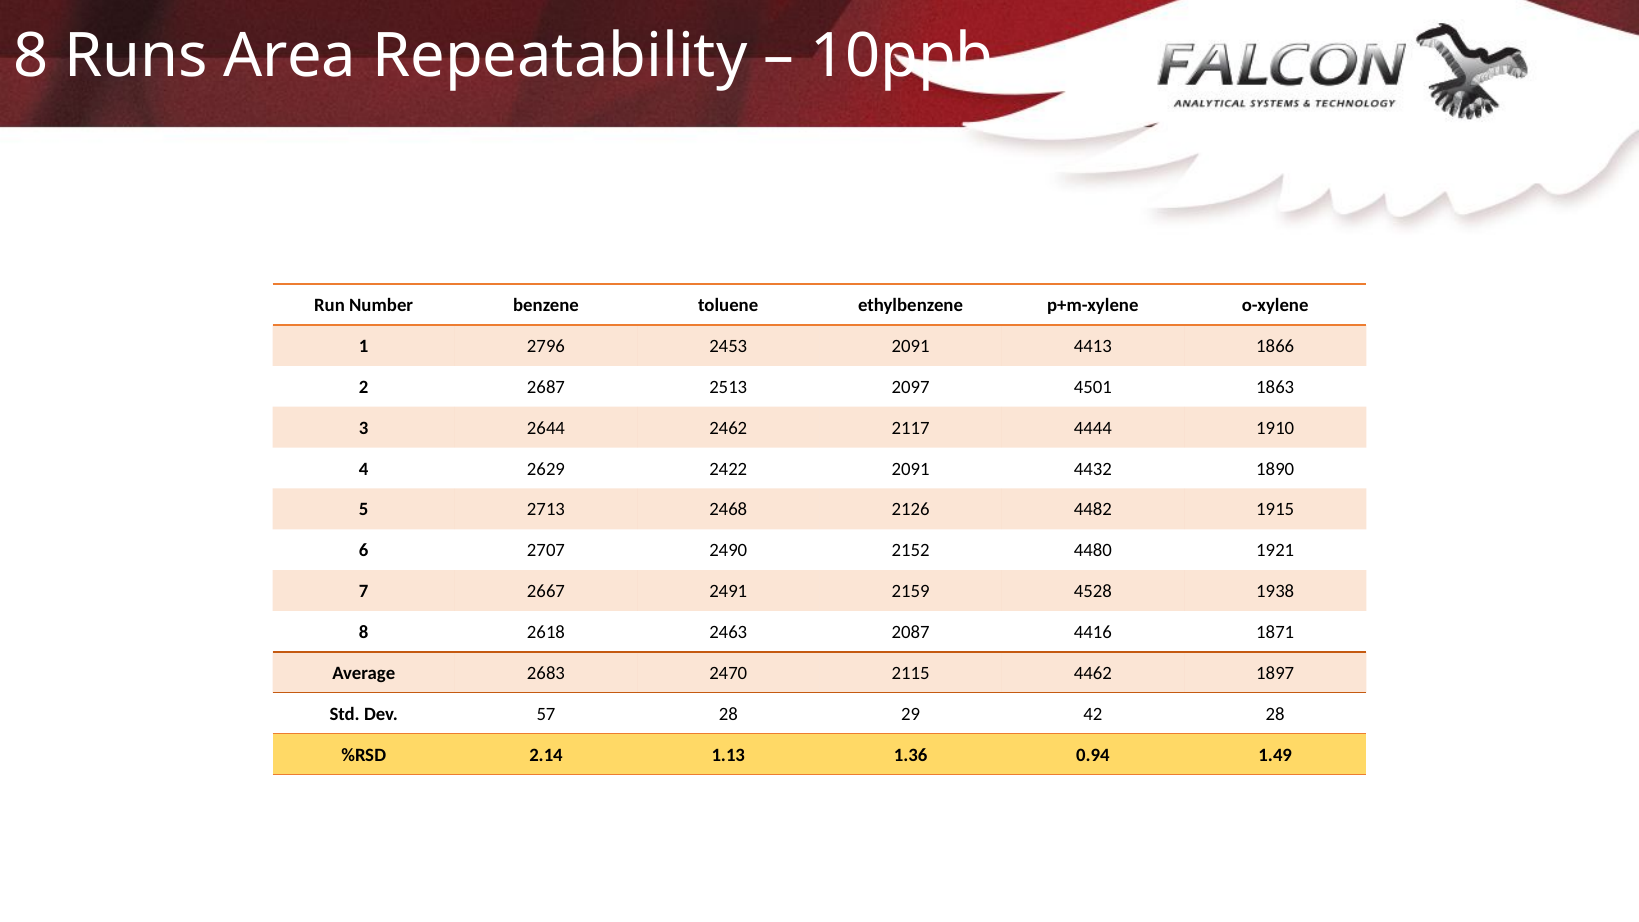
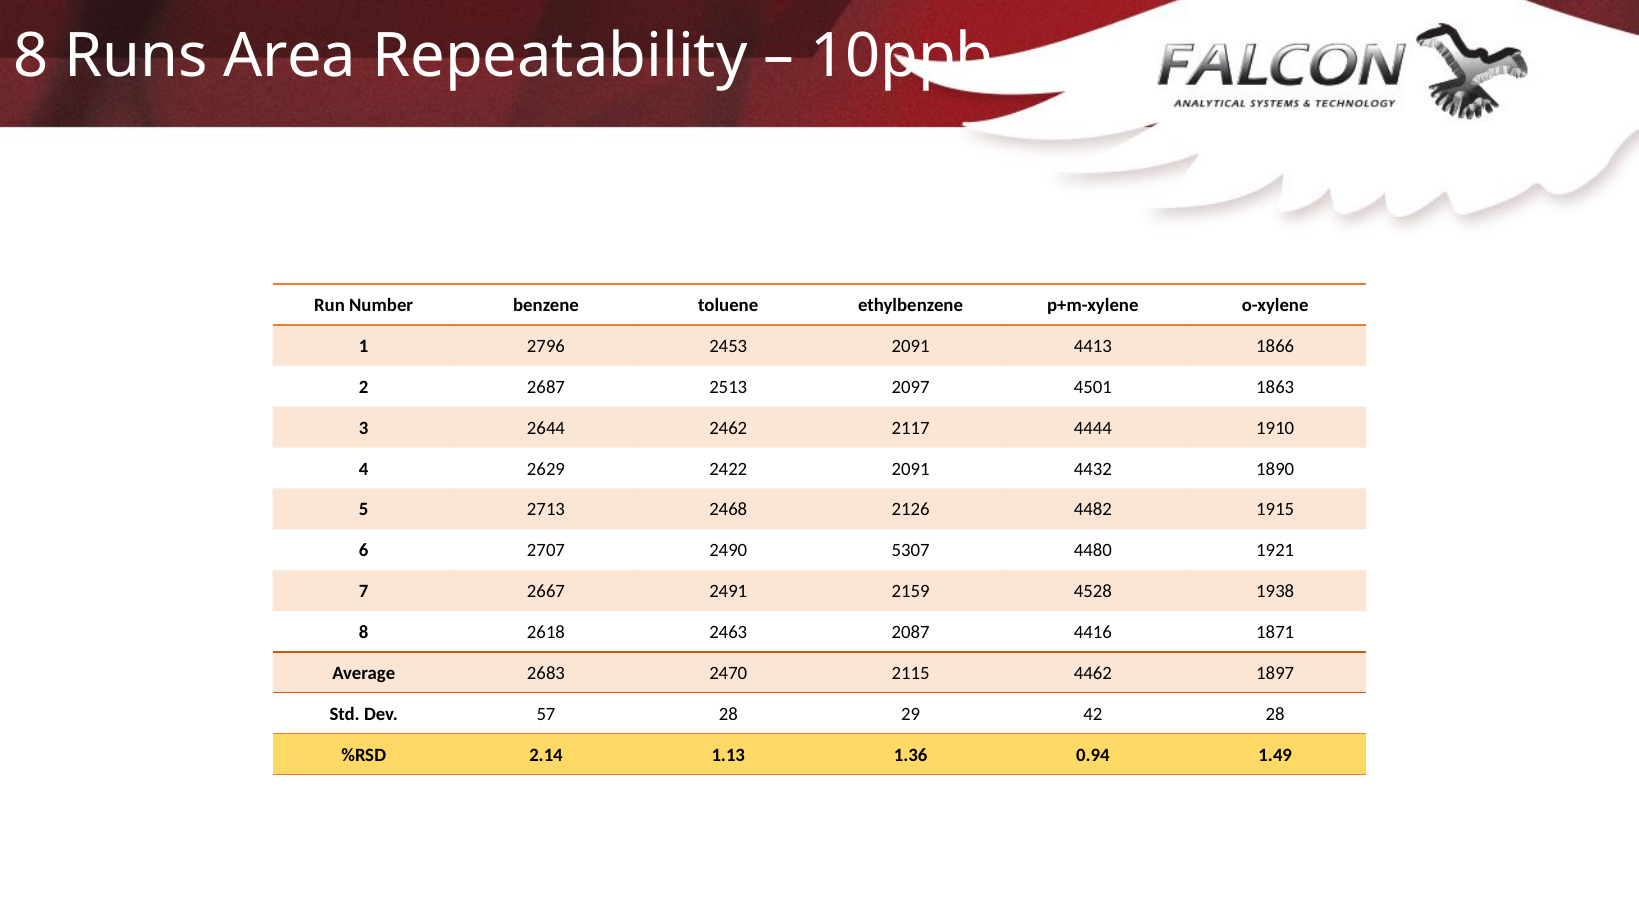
2152: 2152 -> 5307
